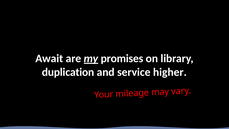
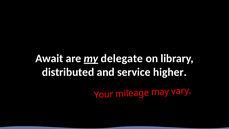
promises: promises -> delegate
duplication: duplication -> distributed
